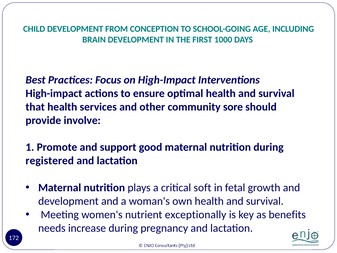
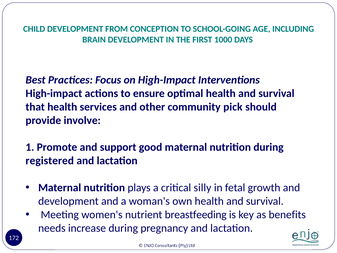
sore: sore -> pick
soft: soft -> silly
exceptionally: exceptionally -> breastfeeding
